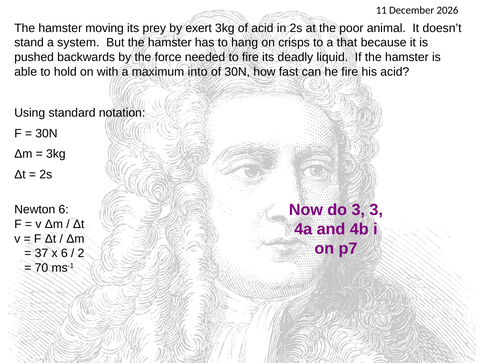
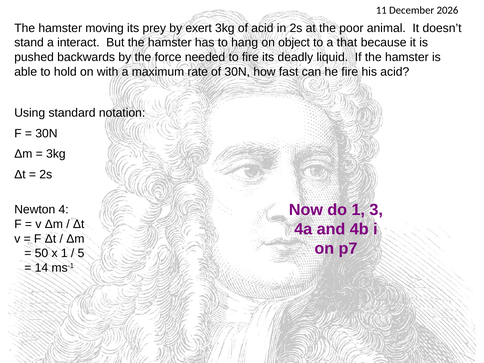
system: system -> interact
crisps: crisps -> object
into: into -> rate
do 3: 3 -> 1
Newton 6: 6 -> 4
37: 37 -> 50
x 6: 6 -> 1
2: 2 -> 5
70: 70 -> 14
